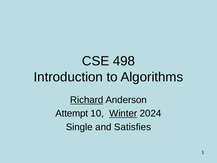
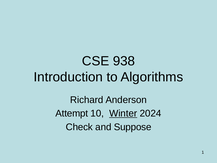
498: 498 -> 938
Richard underline: present -> none
Single: Single -> Check
Satisfies: Satisfies -> Suppose
